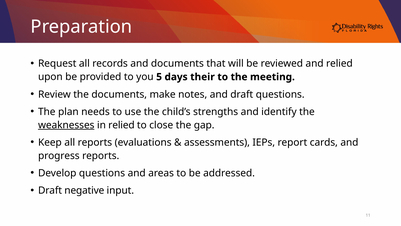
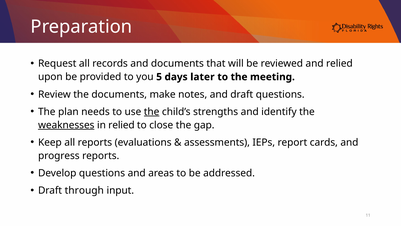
their: their -> later
the at (152, 112) underline: none -> present
negative: negative -> through
